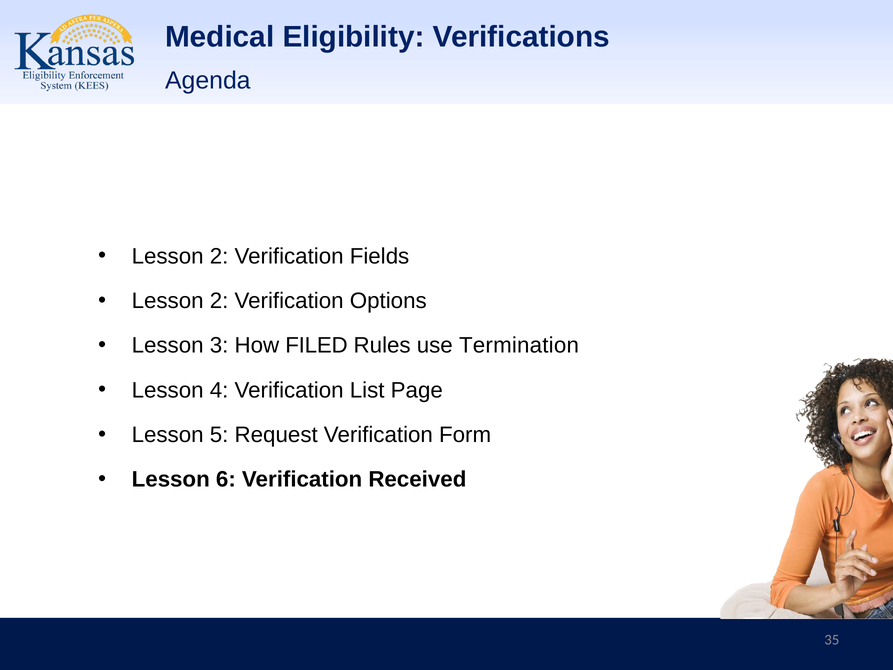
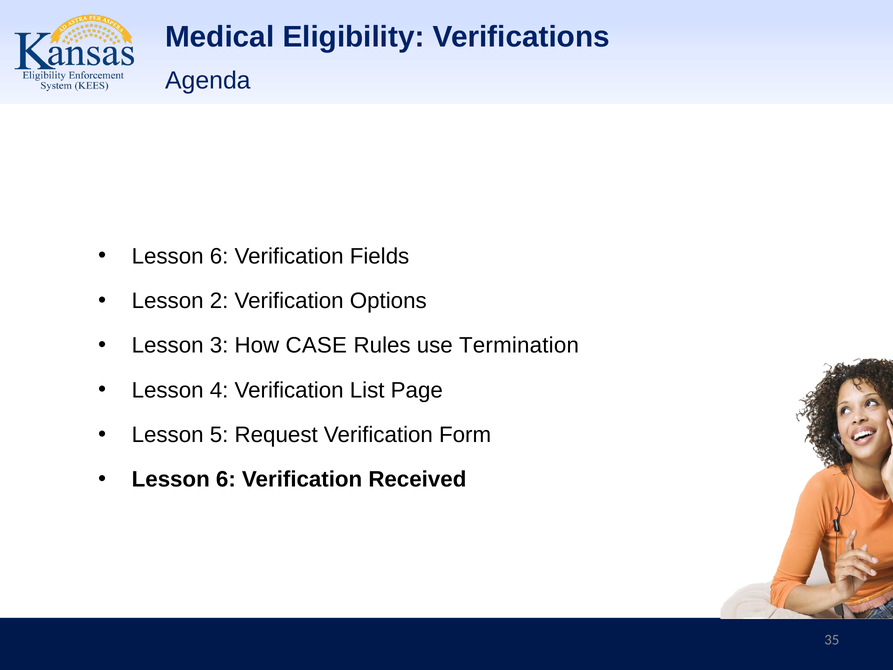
2 at (219, 256): 2 -> 6
FILED: FILED -> CASE
